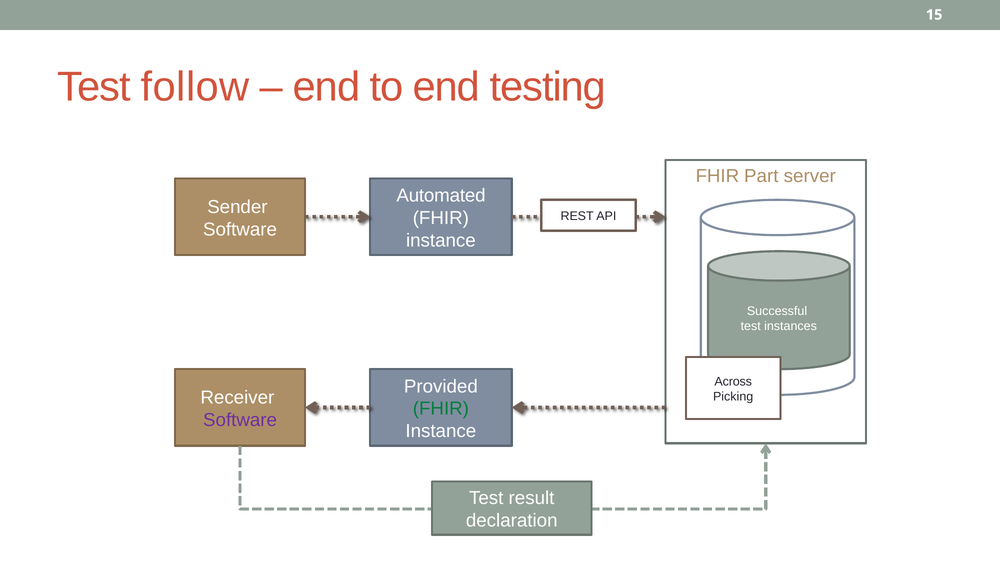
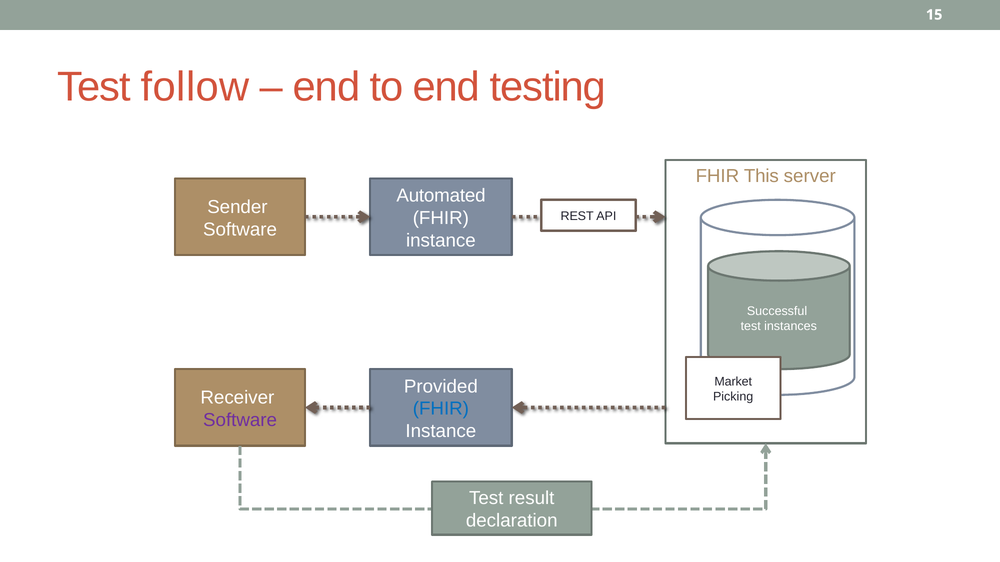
Part: Part -> This
Across: Across -> Market
FHIR at (441, 409) colour: green -> blue
